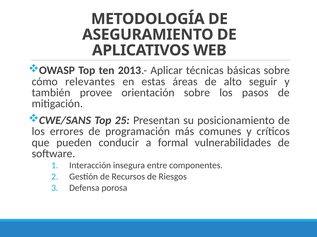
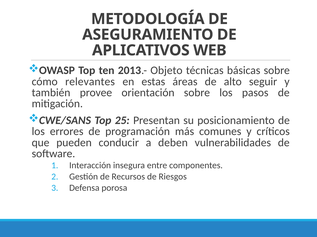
Aplicar: Aplicar -> Objeto
formal: formal -> deben
